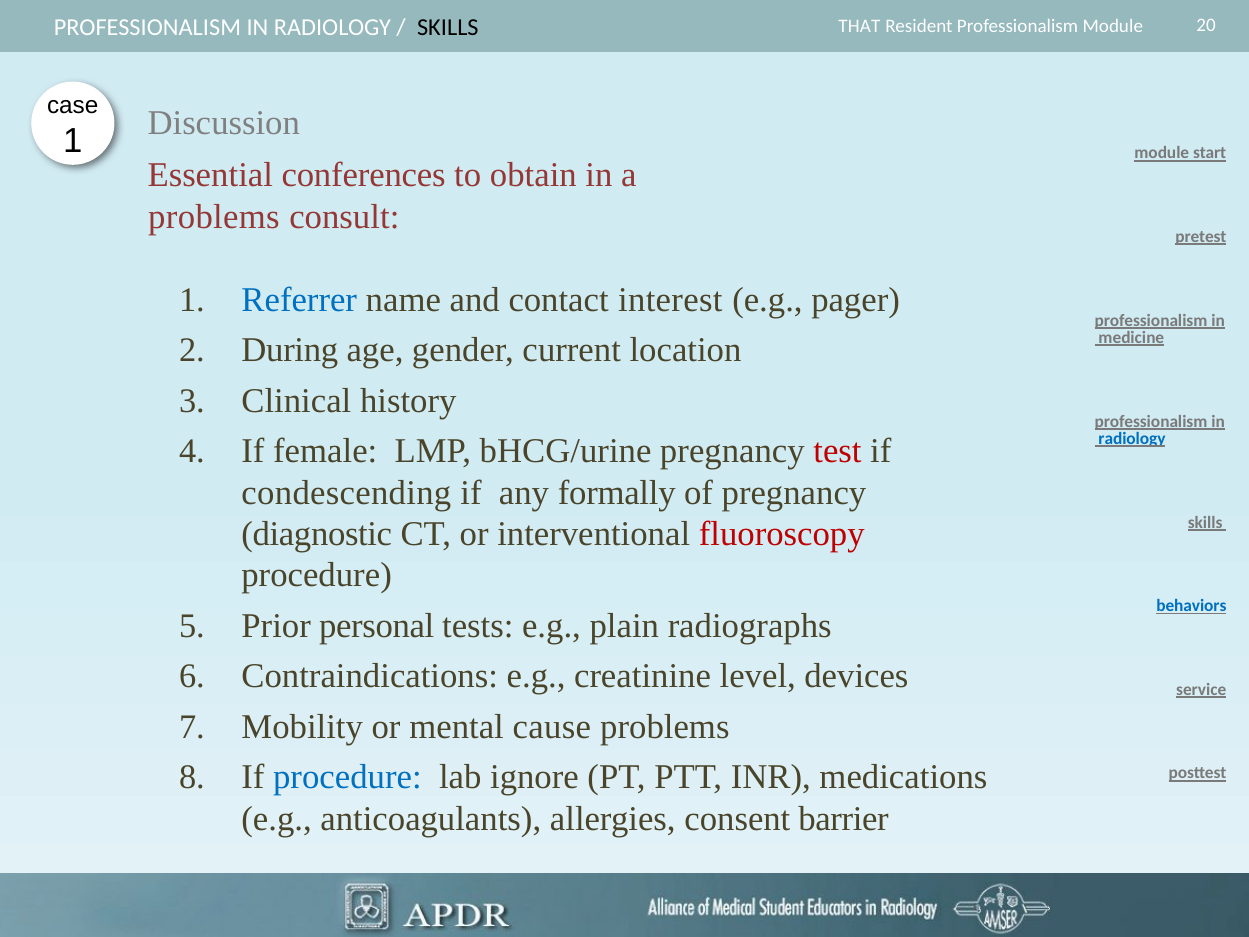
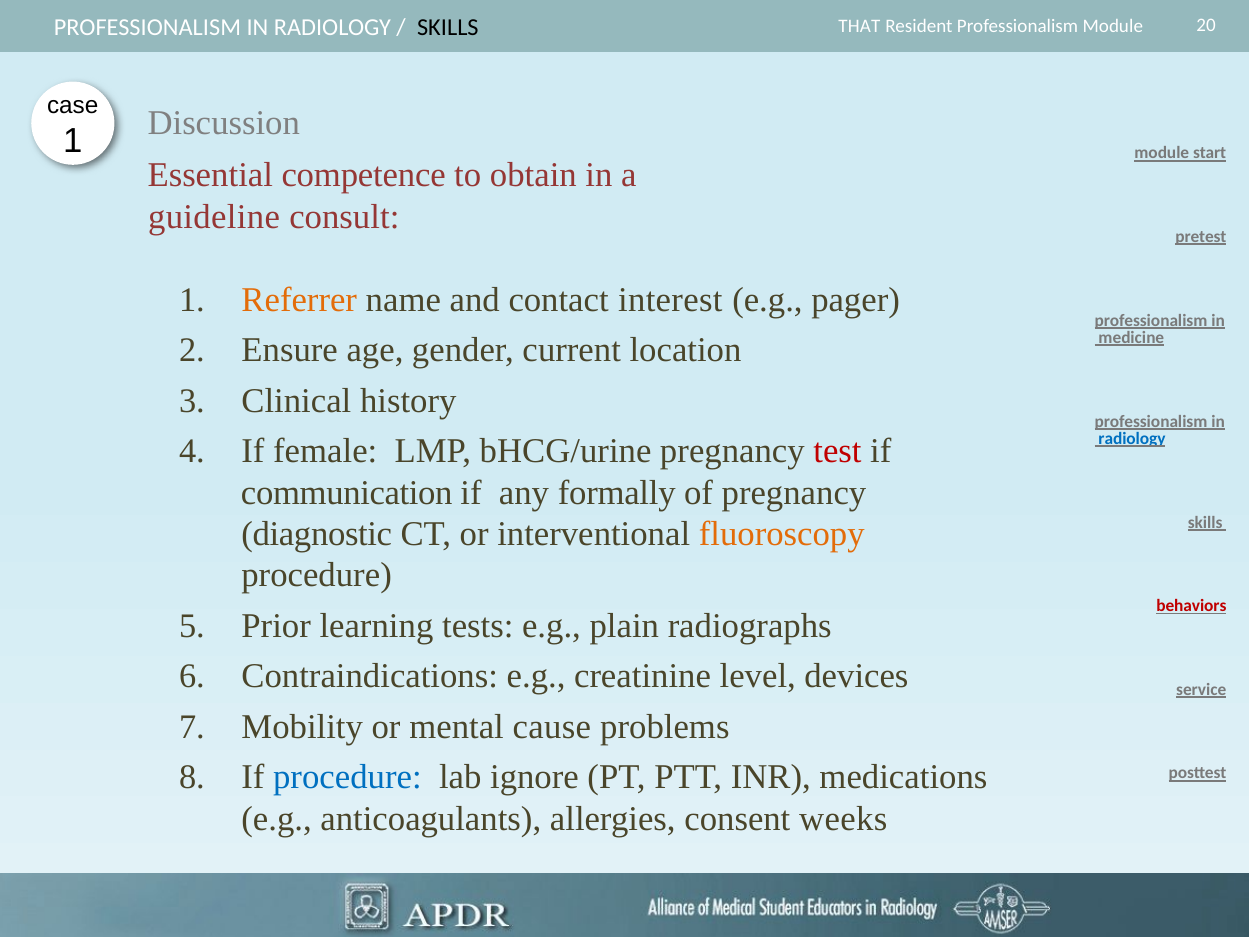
conferences: conferences -> competence
problems at (214, 217): problems -> guideline
Referrer colour: blue -> orange
During: During -> Ensure
condescending: condescending -> communication
fluoroscopy colour: red -> orange
behaviors colour: blue -> red
personal: personal -> learning
barrier: barrier -> weeks
